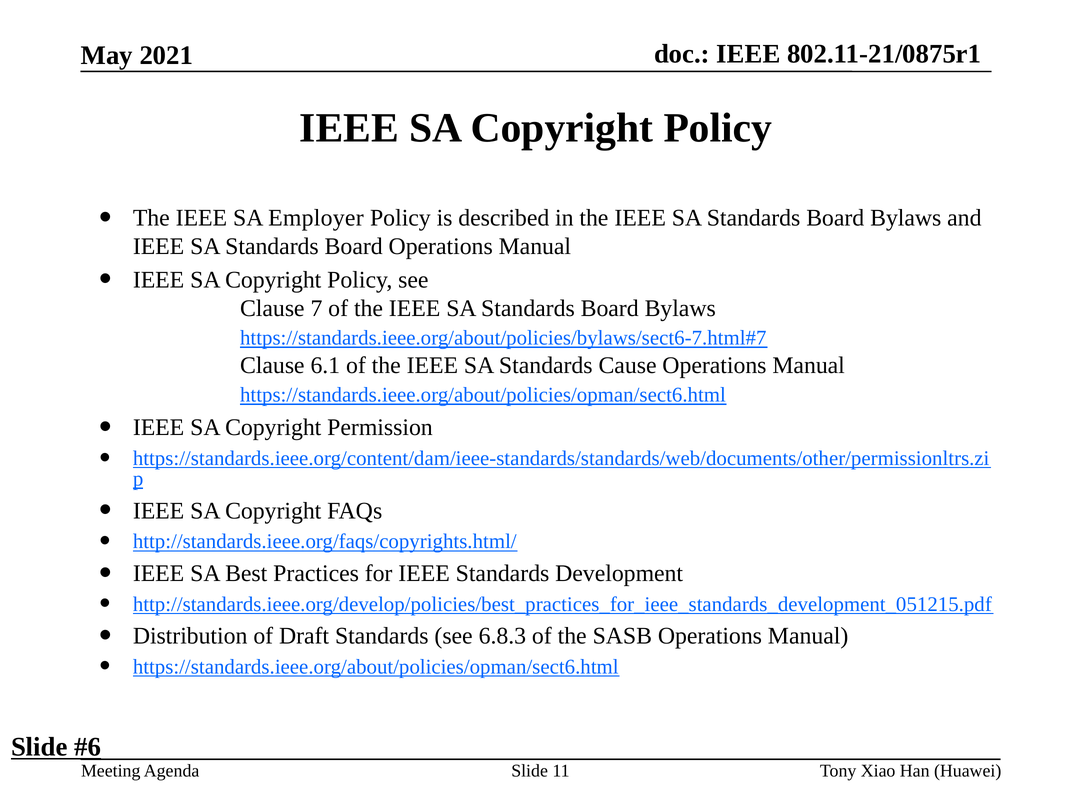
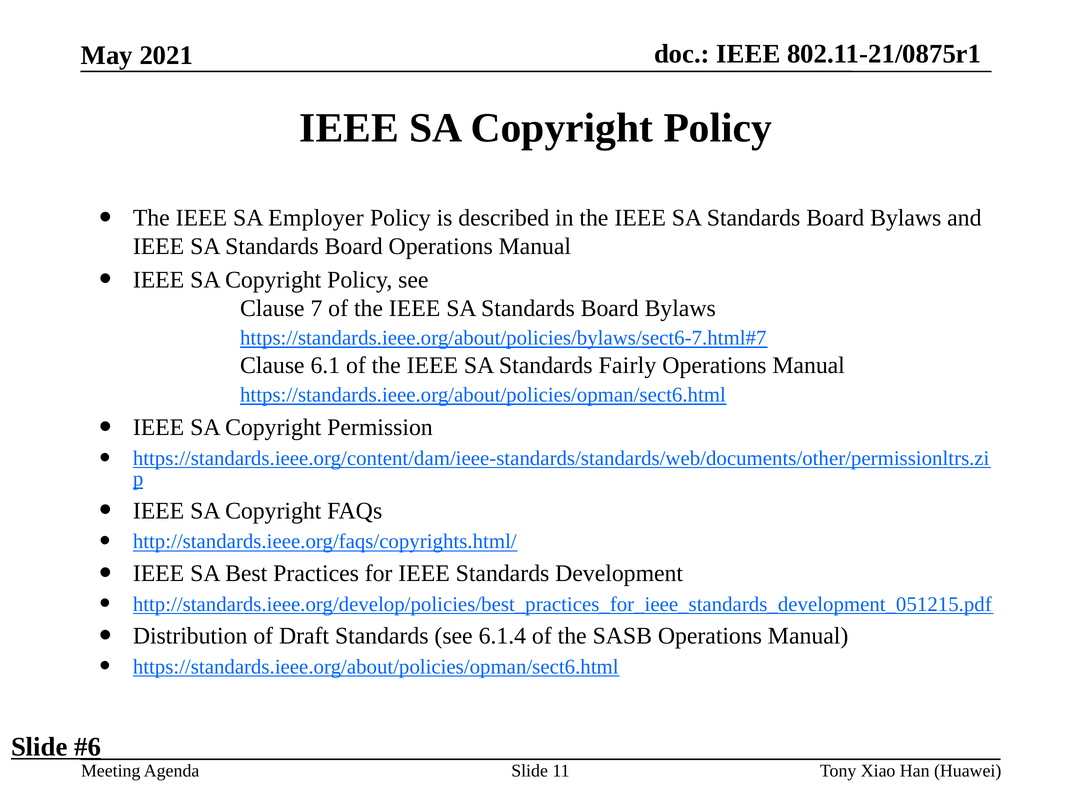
Cause: Cause -> Fairly
6.8.3: 6.8.3 -> 6.1.4
